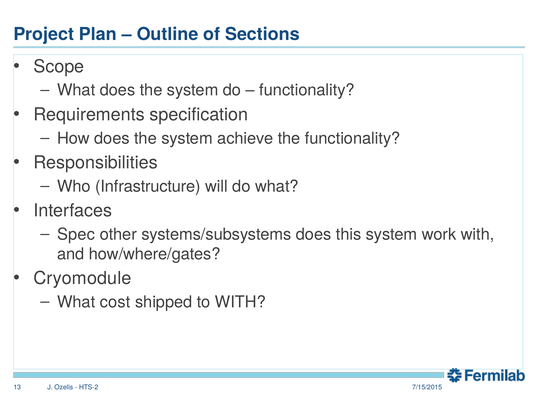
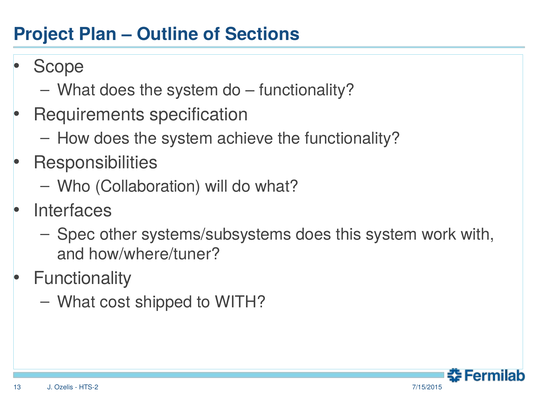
Infrastructure: Infrastructure -> Collaboration
how/where/gates: how/where/gates -> how/where/tuner
Cryomodule at (82, 278): Cryomodule -> Functionality
